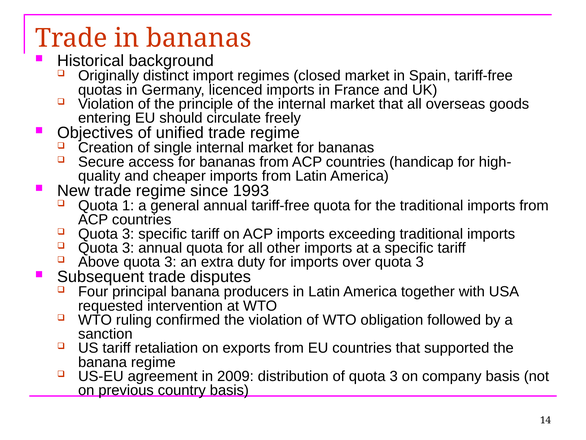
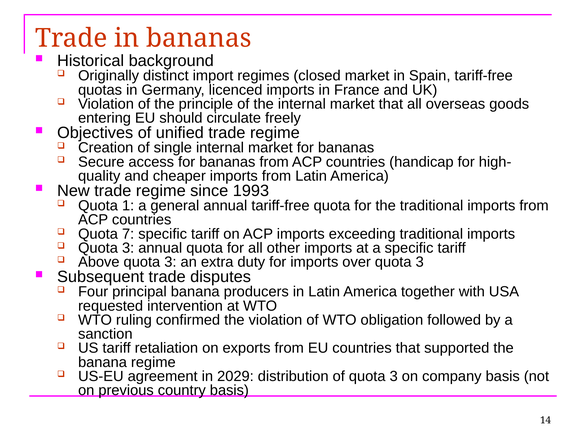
3 at (128, 234): 3 -> 7
2009: 2009 -> 2029
